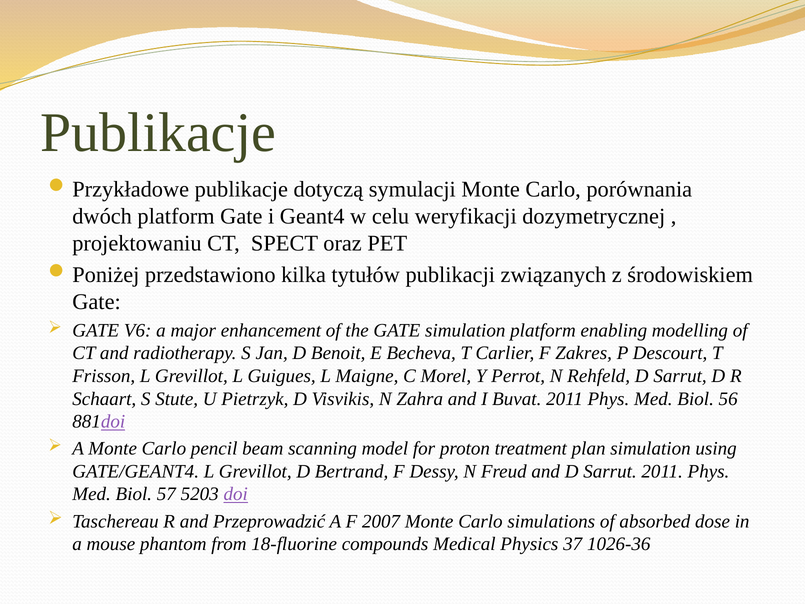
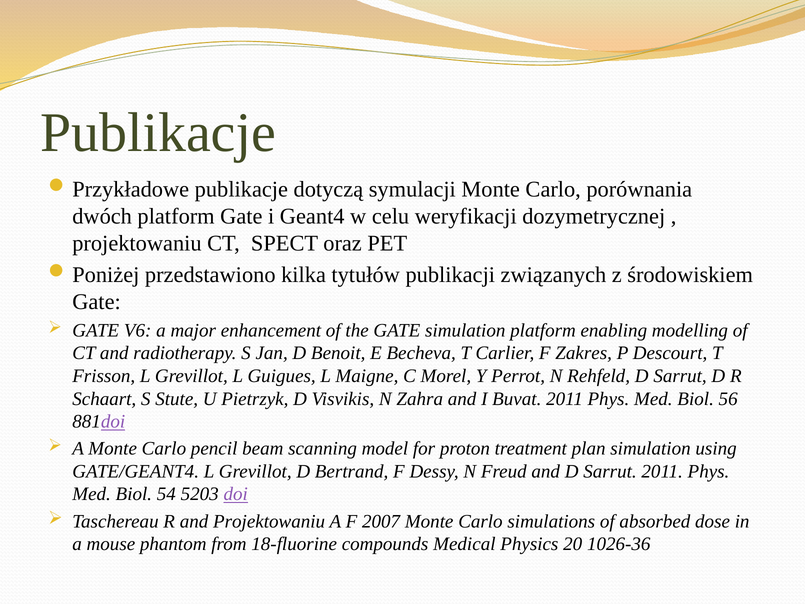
57: 57 -> 54
and Przeprowadzić: Przeprowadzić -> Projektowaniu
37: 37 -> 20
